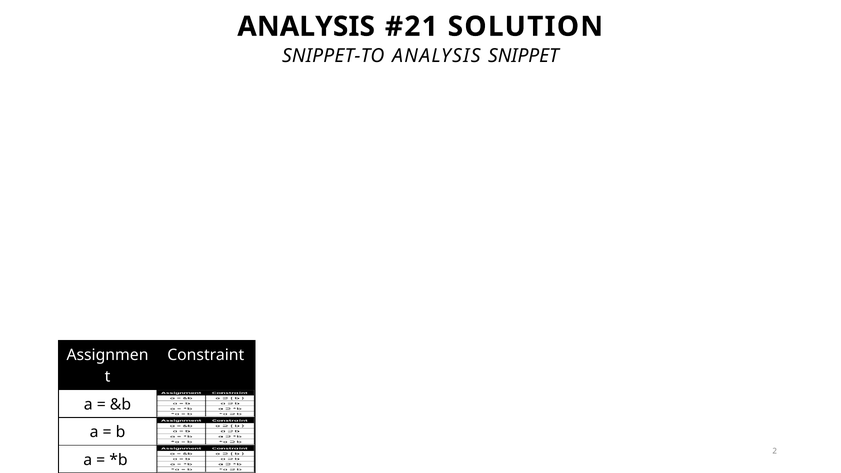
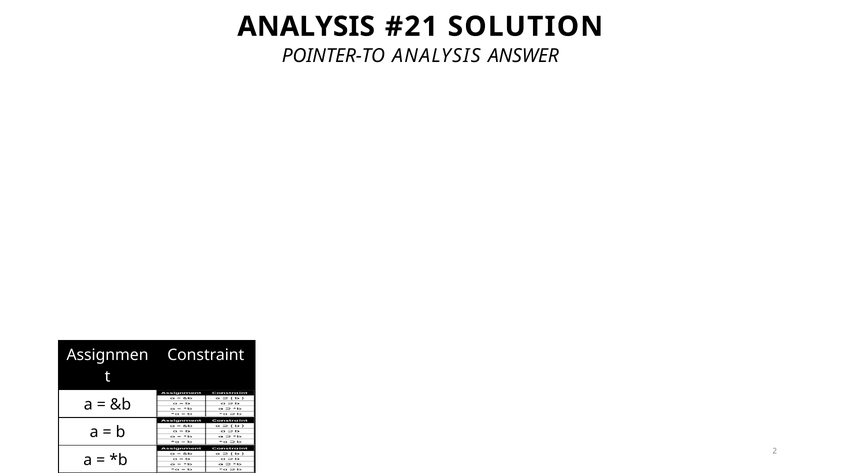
SNIPPET-TO: SNIPPET-TO -> POINTER-TO
SNIPPET: SNIPPET -> ANSWER
